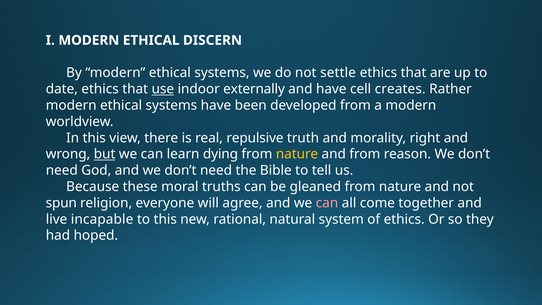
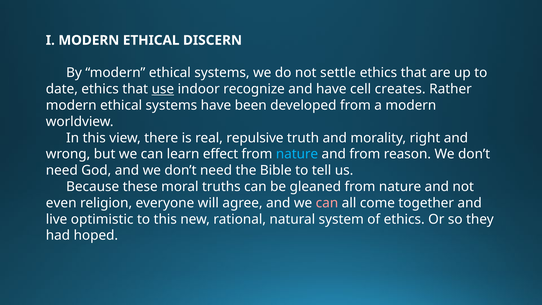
externally: externally -> recognize
but underline: present -> none
dying: dying -> effect
nature at (297, 154) colour: yellow -> light blue
spun: spun -> even
incapable: incapable -> optimistic
